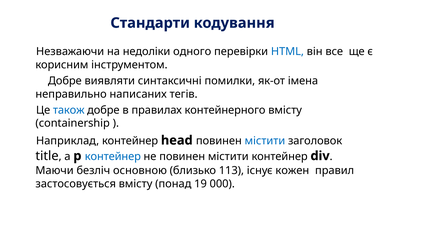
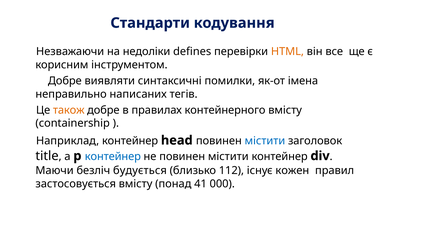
одного: одного -> defines
HTML colour: blue -> orange
також colour: blue -> orange
основною: основною -> будується
113: 113 -> 112
19: 19 -> 41
